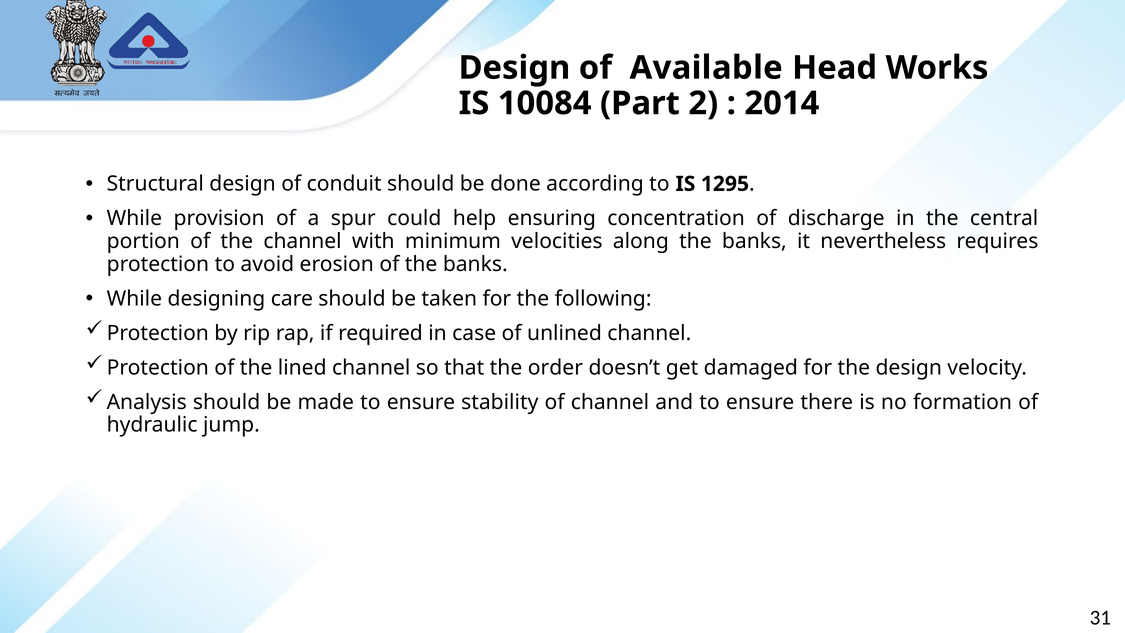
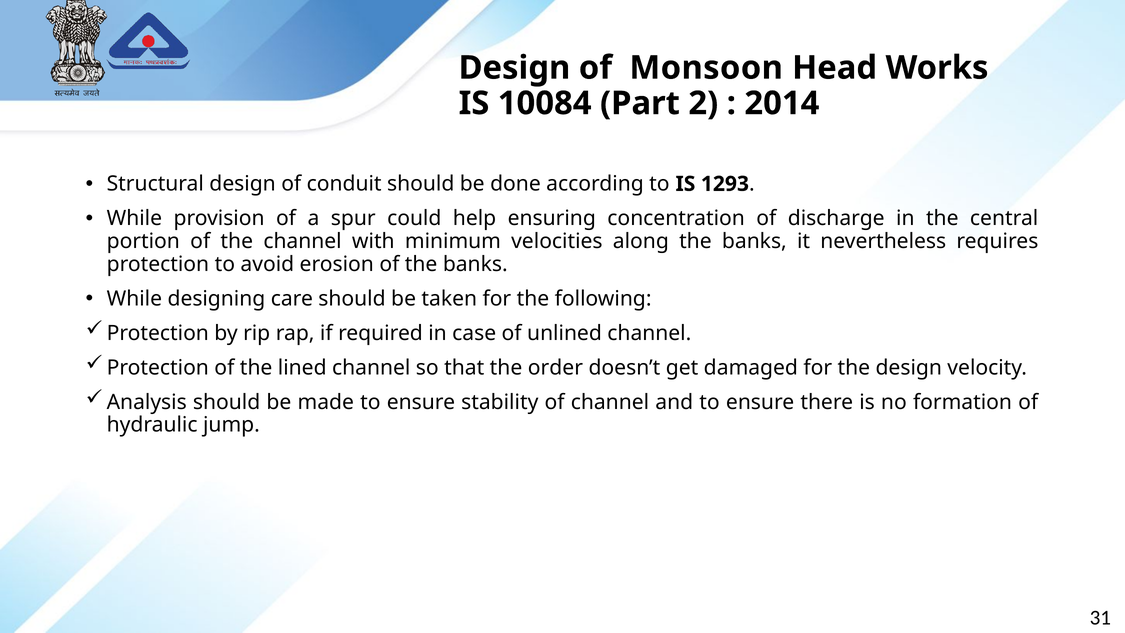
Available: Available -> Monsoon
1295: 1295 -> 1293
